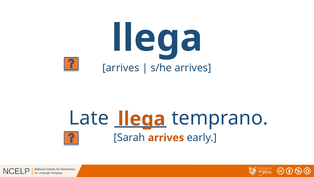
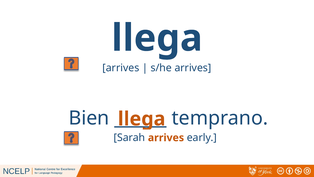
Late: Late -> Bien
